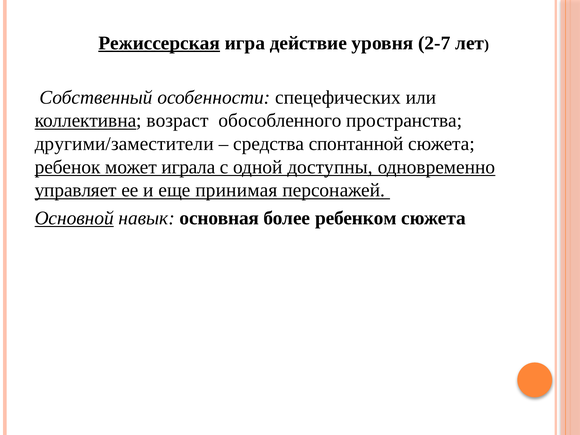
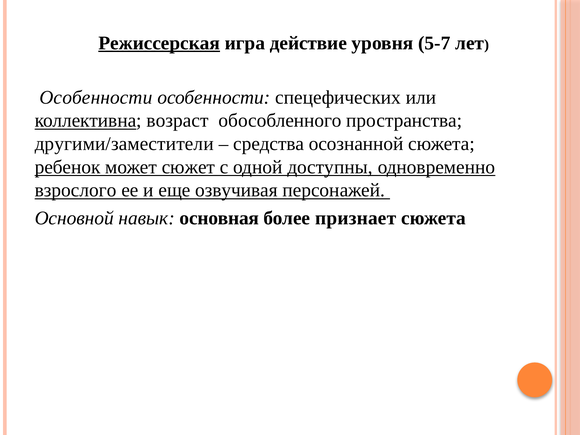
2-7: 2-7 -> 5-7
Собственный at (96, 97): Собственный -> Особенности
спонтанной: спонтанной -> осознанной
играла: играла -> сюжет
управляет: управляет -> взрослого
принимая: принимая -> озвучивая
Основной underline: present -> none
ребенком: ребенком -> признает
